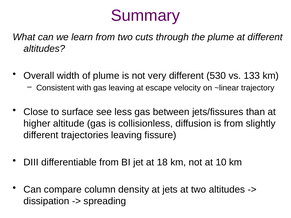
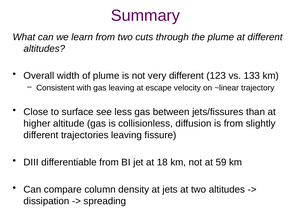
530: 530 -> 123
10: 10 -> 59
